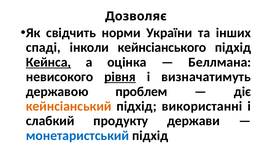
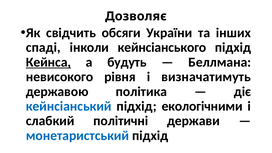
норми: норми -> обсяги
оцінка: оцінка -> будуть
рівня underline: present -> none
проблем: проблем -> політика
кейнсіанський colour: orange -> blue
використанні: використанні -> екологічними
продукту: продукту -> політичні
